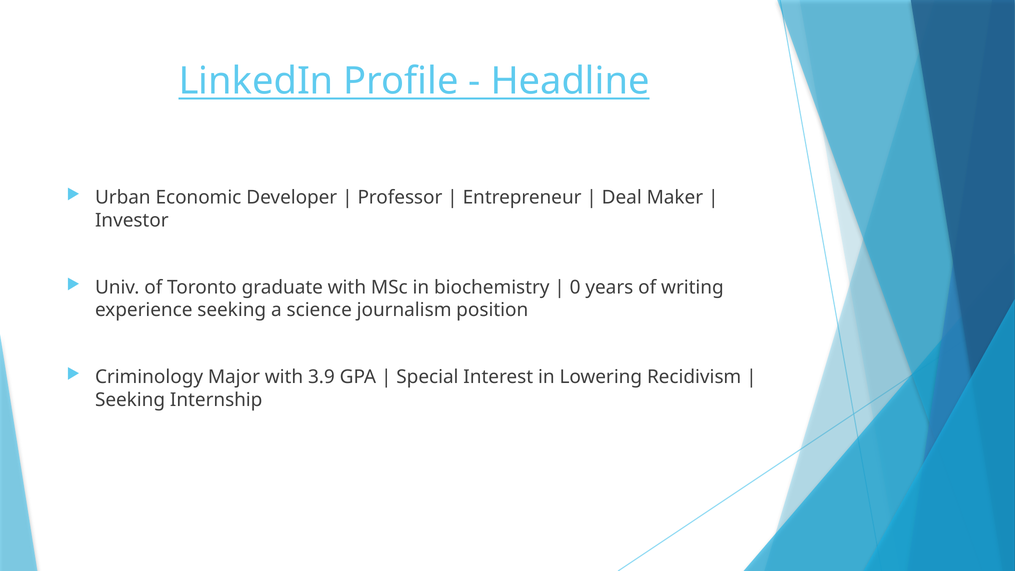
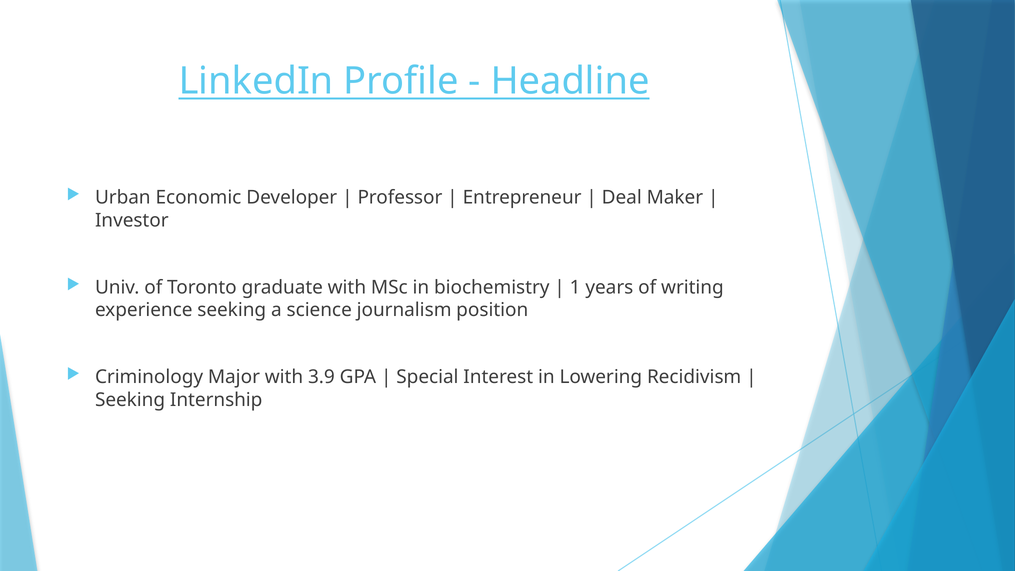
0: 0 -> 1
